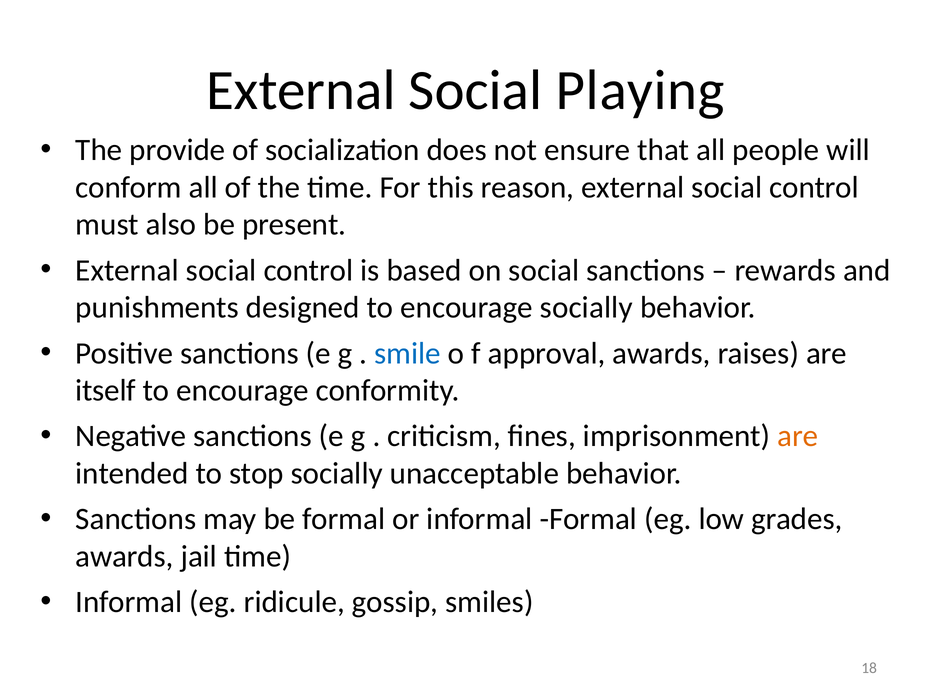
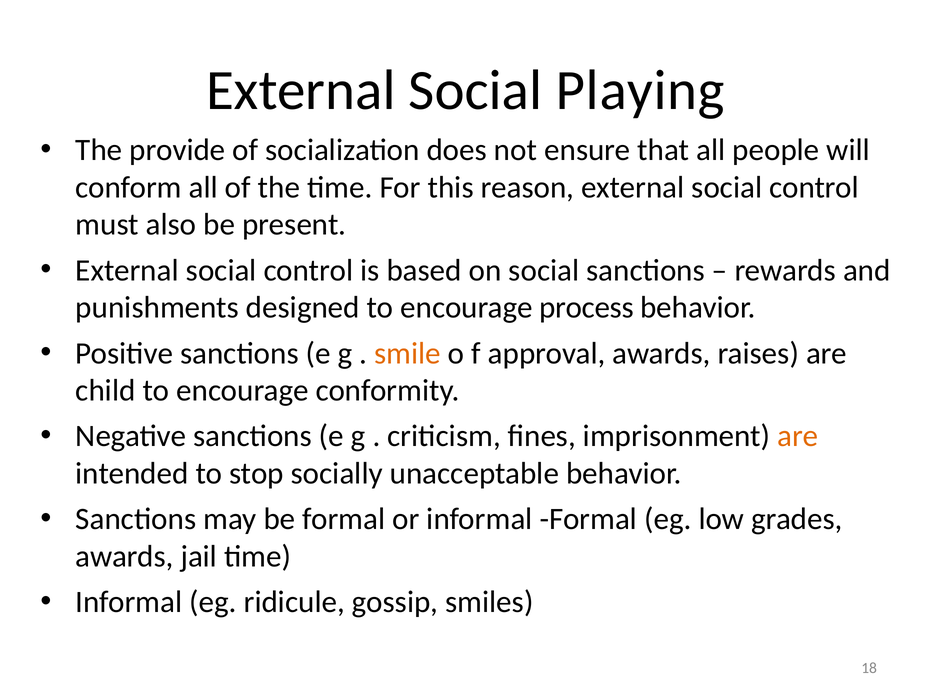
encourage socially: socially -> process
smile colour: blue -> orange
itself: itself -> child
